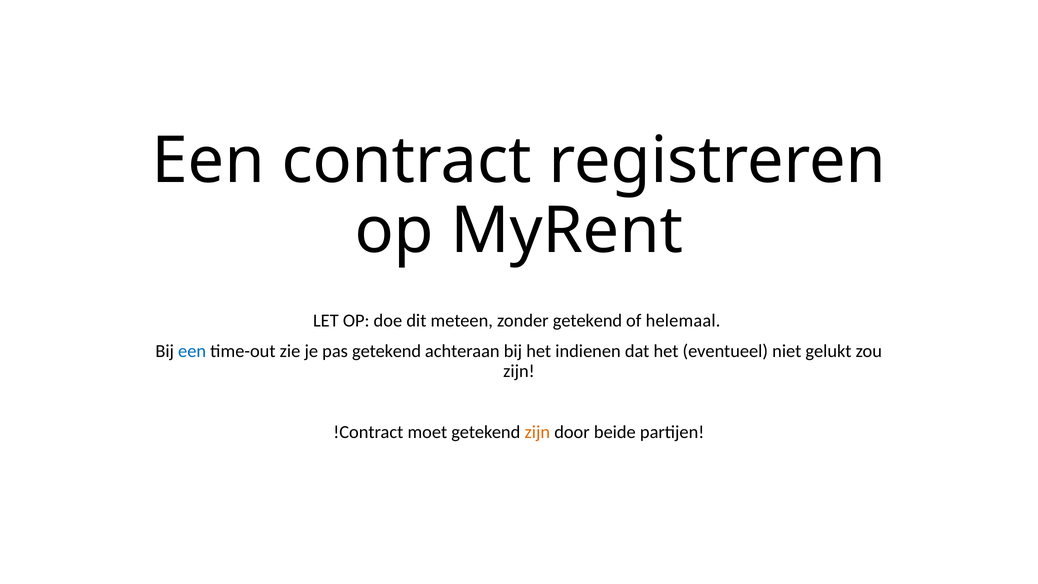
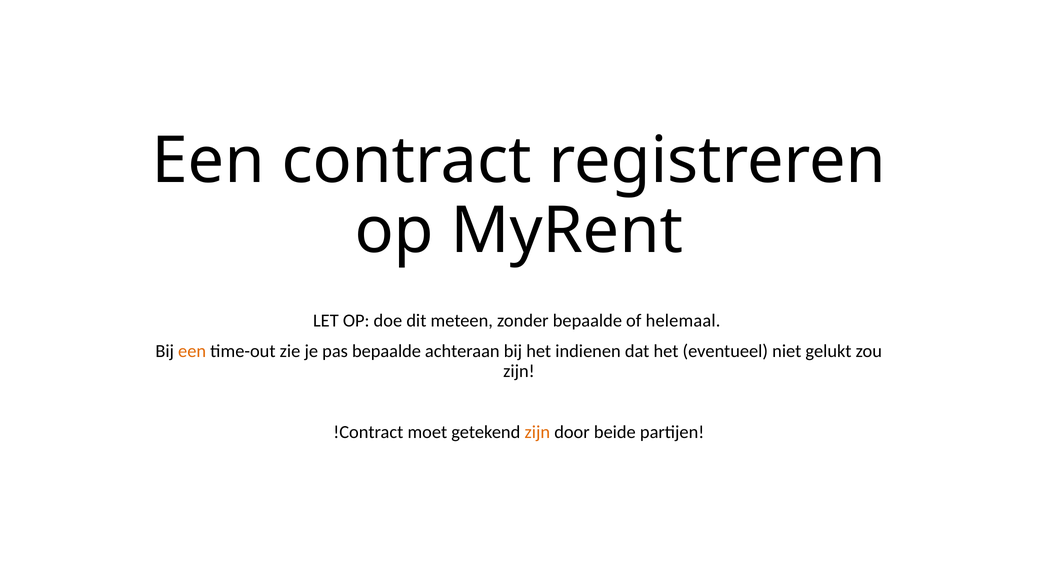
zonder getekend: getekend -> bepaalde
een at (192, 351) colour: blue -> orange
pas getekend: getekend -> bepaalde
